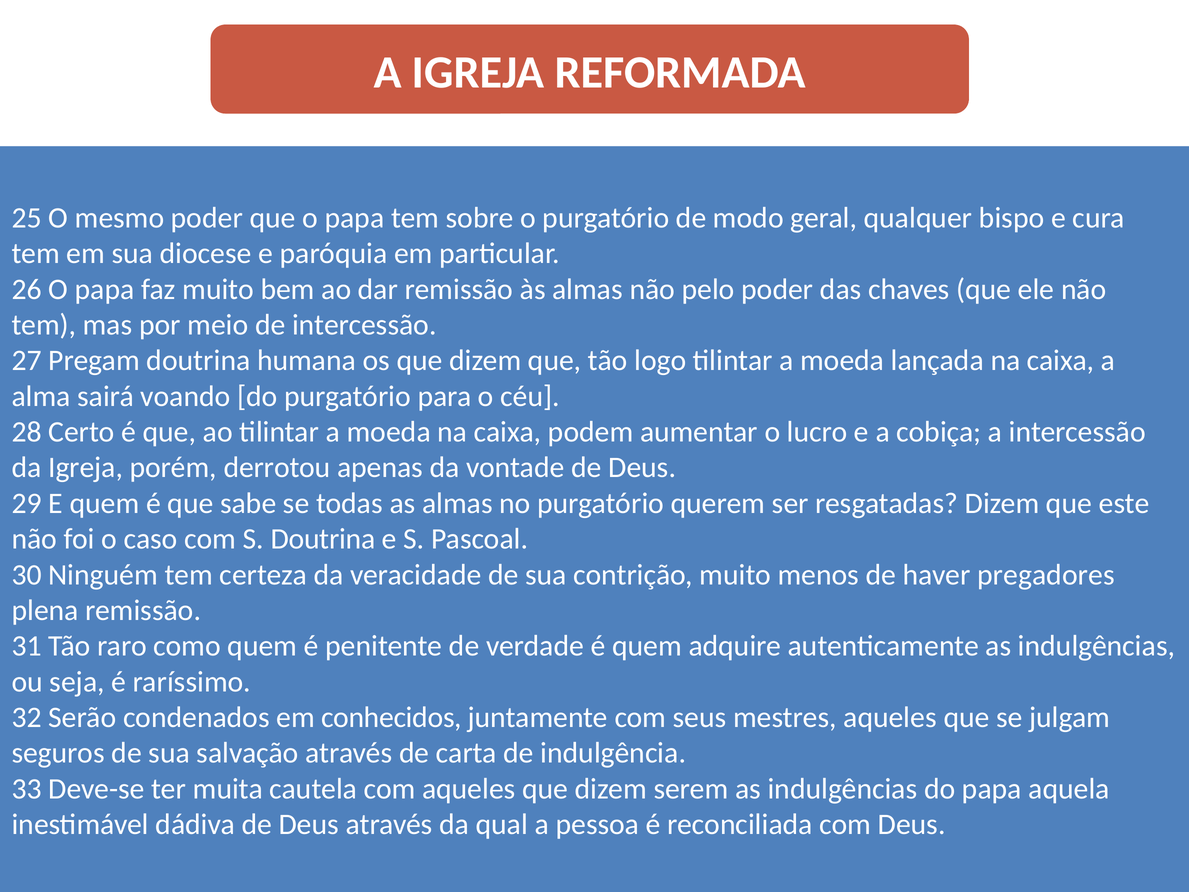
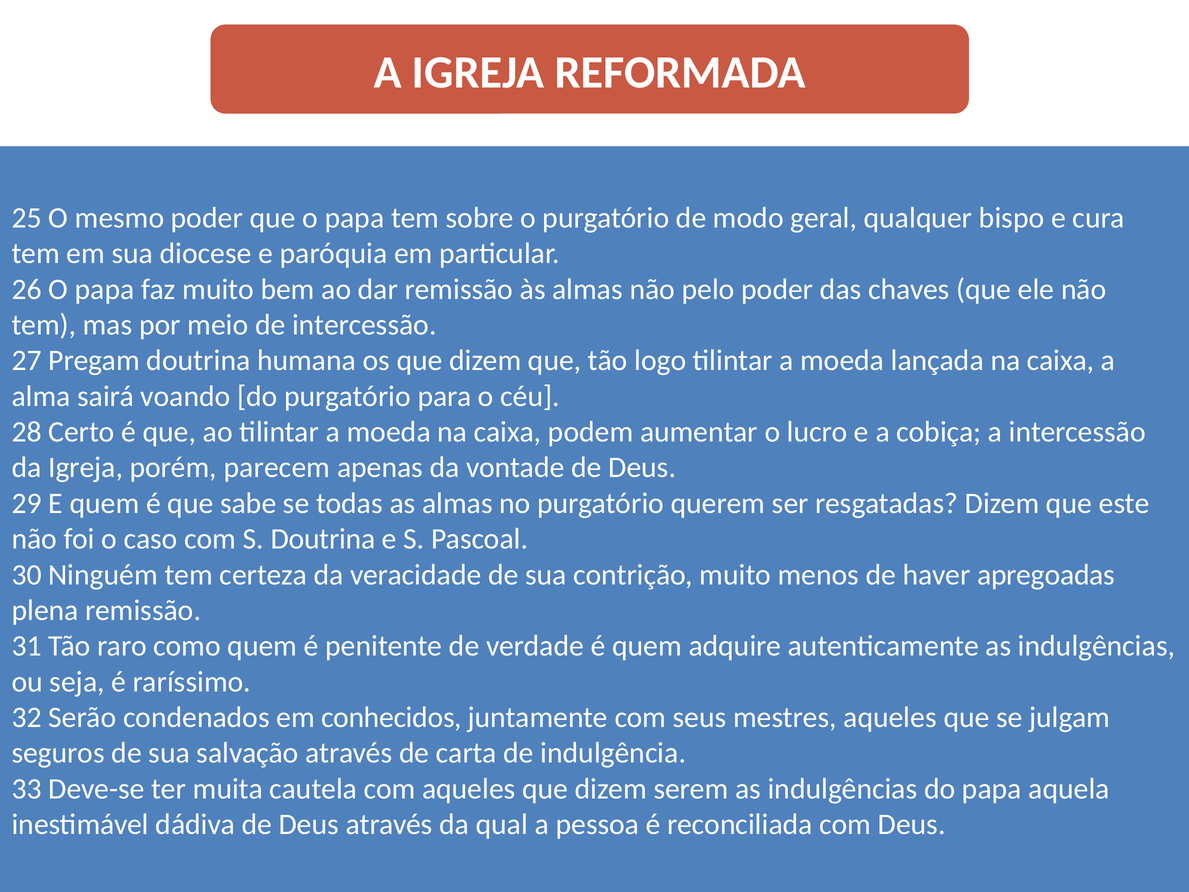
derrotou: derrotou -> parecem
pregadores: pregadores -> apregoadas
